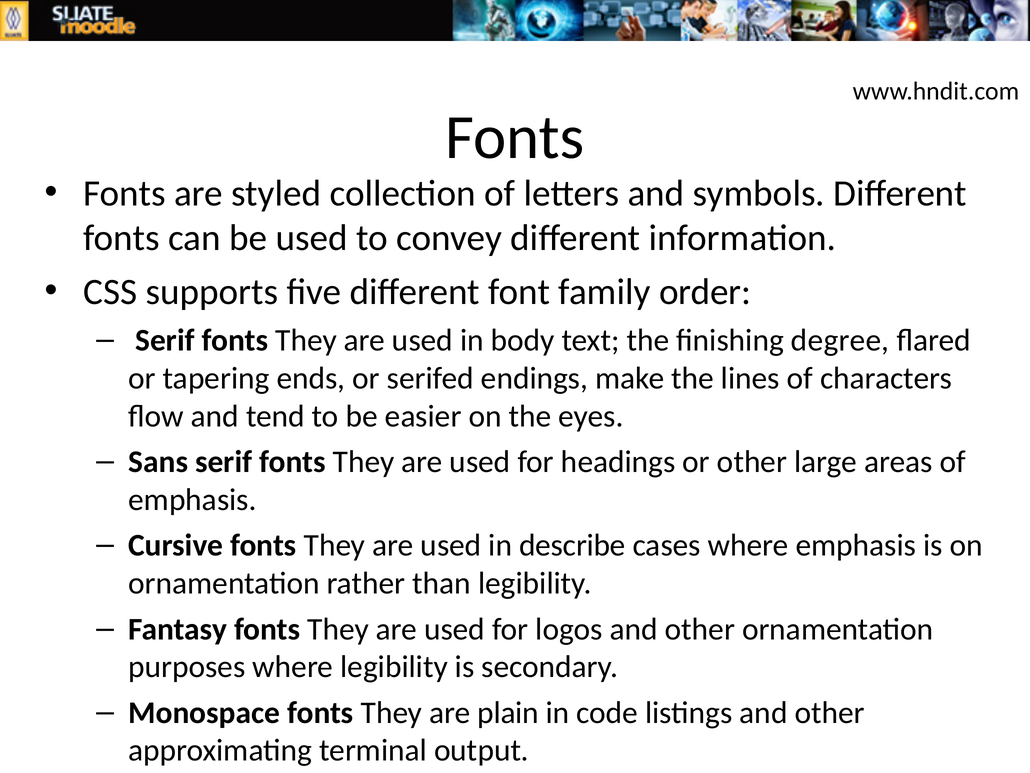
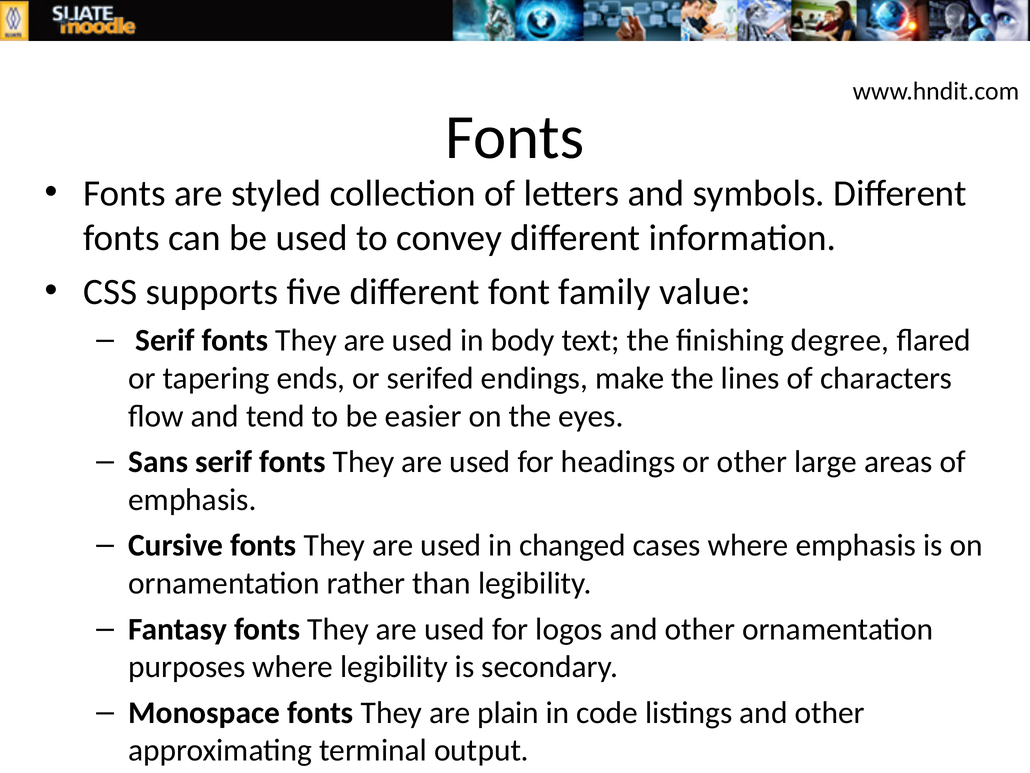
order: order -> value
describe: describe -> changed
